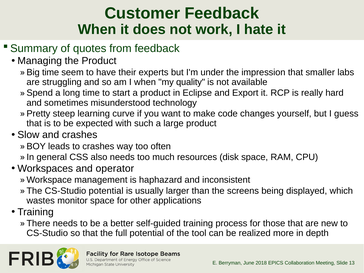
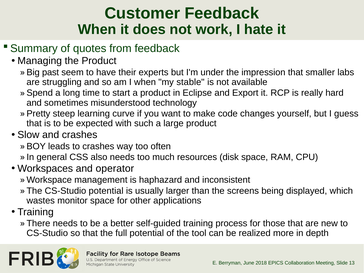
Big time: time -> past
quality: quality -> stable
